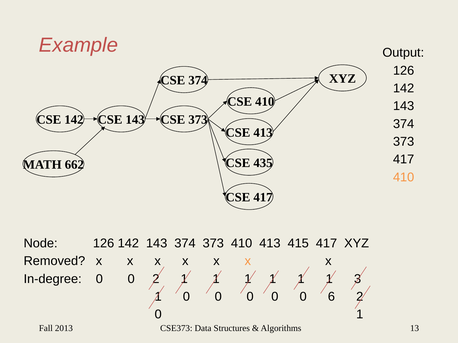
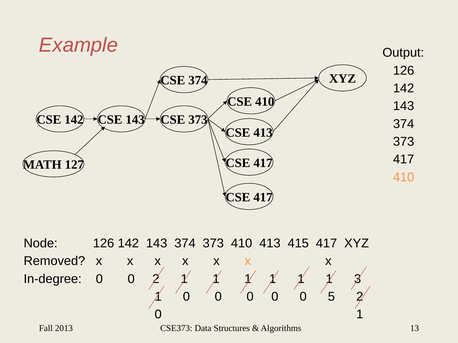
435 at (263, 163): 435 -> 417
662: 662 -> 127
6: 6 -> 5
